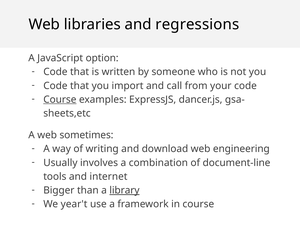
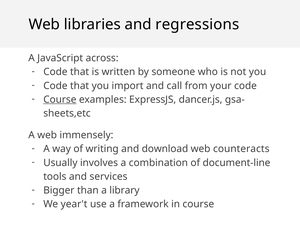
option: option -> across
sometimes: sometimes -> immensely
engineering: engineering -> counteracts
internet: internet -> services
library underline: present -> none
